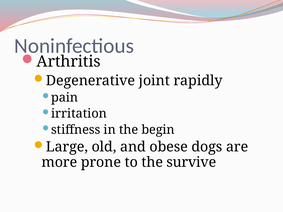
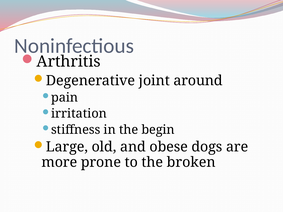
rapidly: rapidly -> around
survive: survive -> broken
